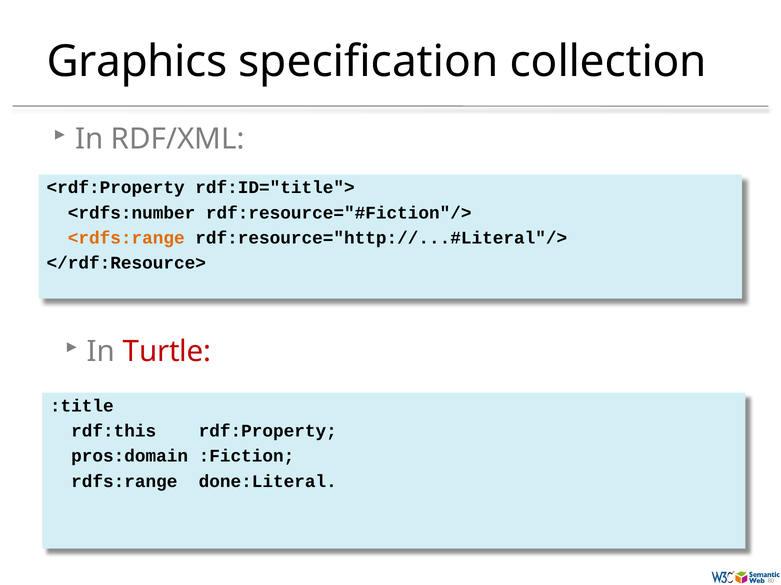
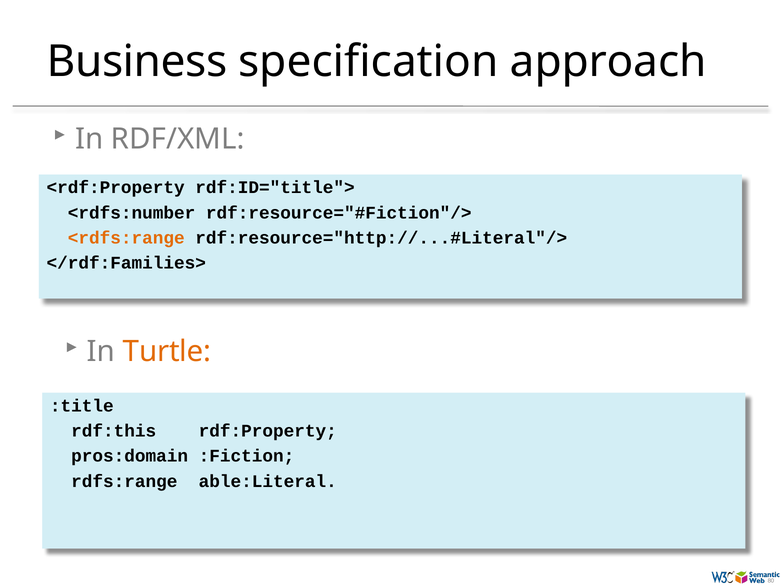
Graphics: Graphics -> Business
collection: collection -> approach
</rdf:Resource>: </rdf:Resource> -> </rdf:Families>
Turtle colour: red -> orange
done:Literal: done:Literal -> able:Literal
